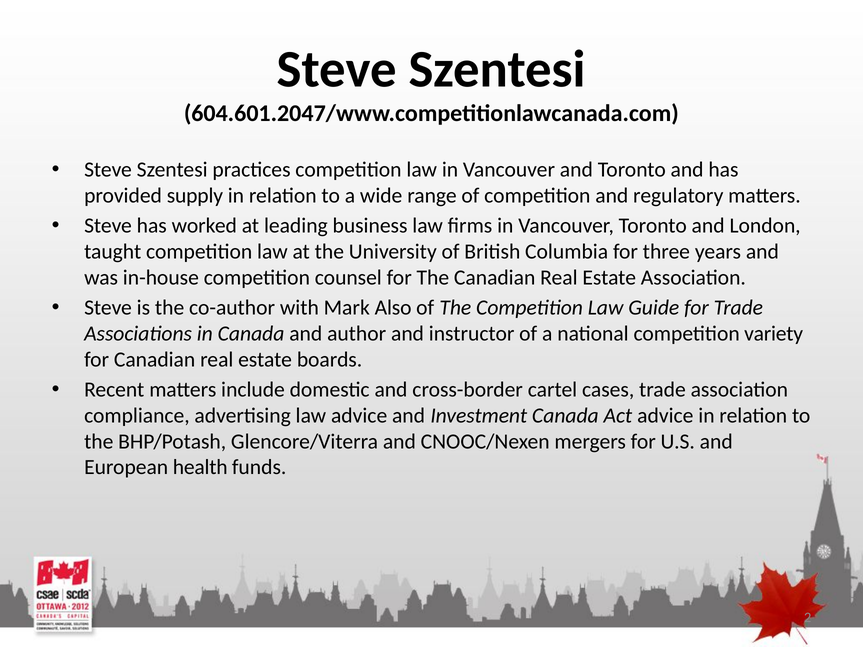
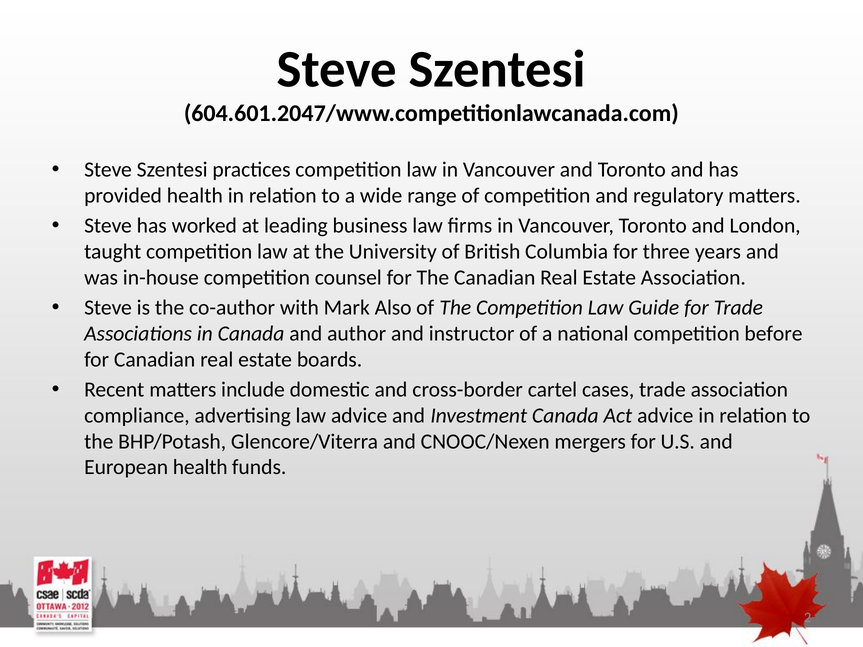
provided supply: supply -> health
variety: variety -> before
